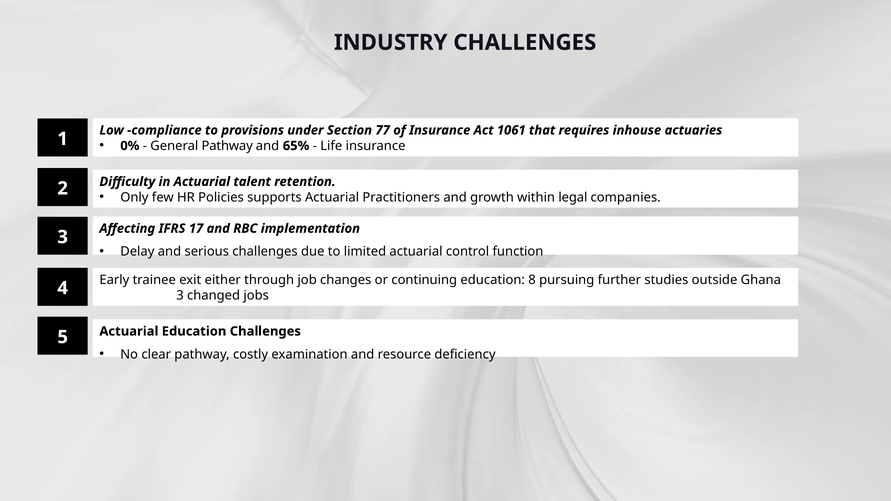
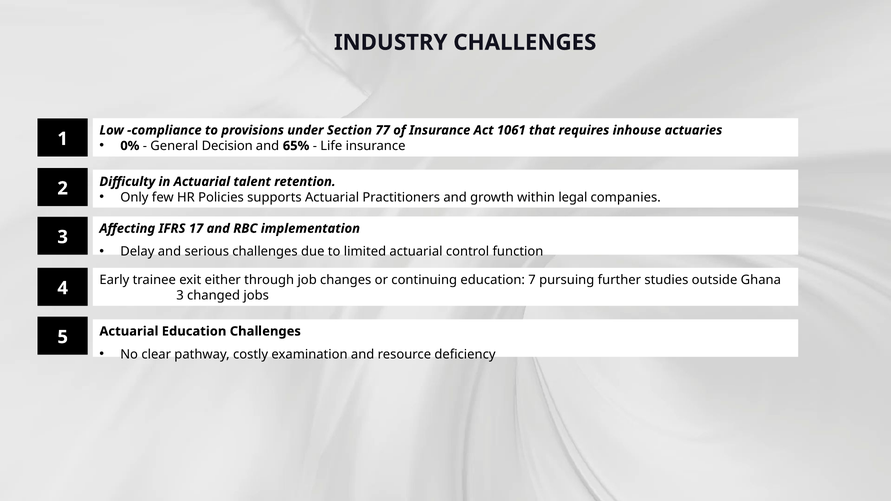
General Pathway: Pathway -> Decision
8: 8 -> 7
